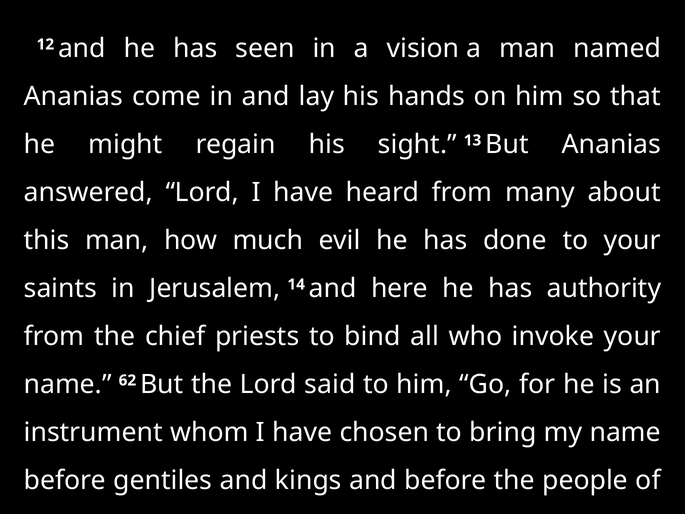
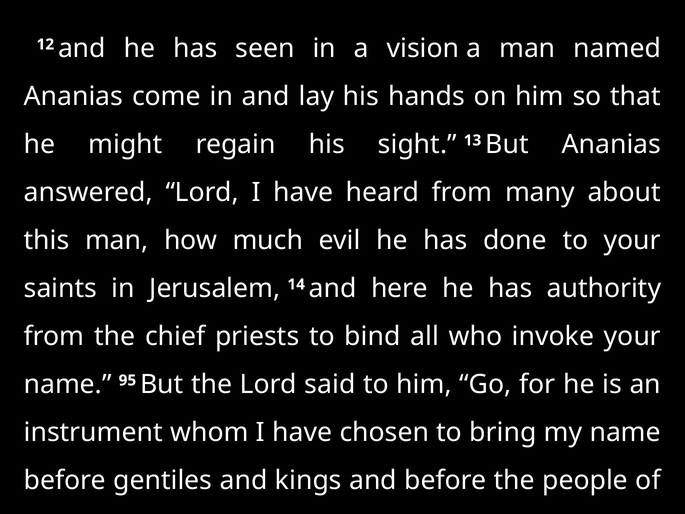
62: 62 -> 95
